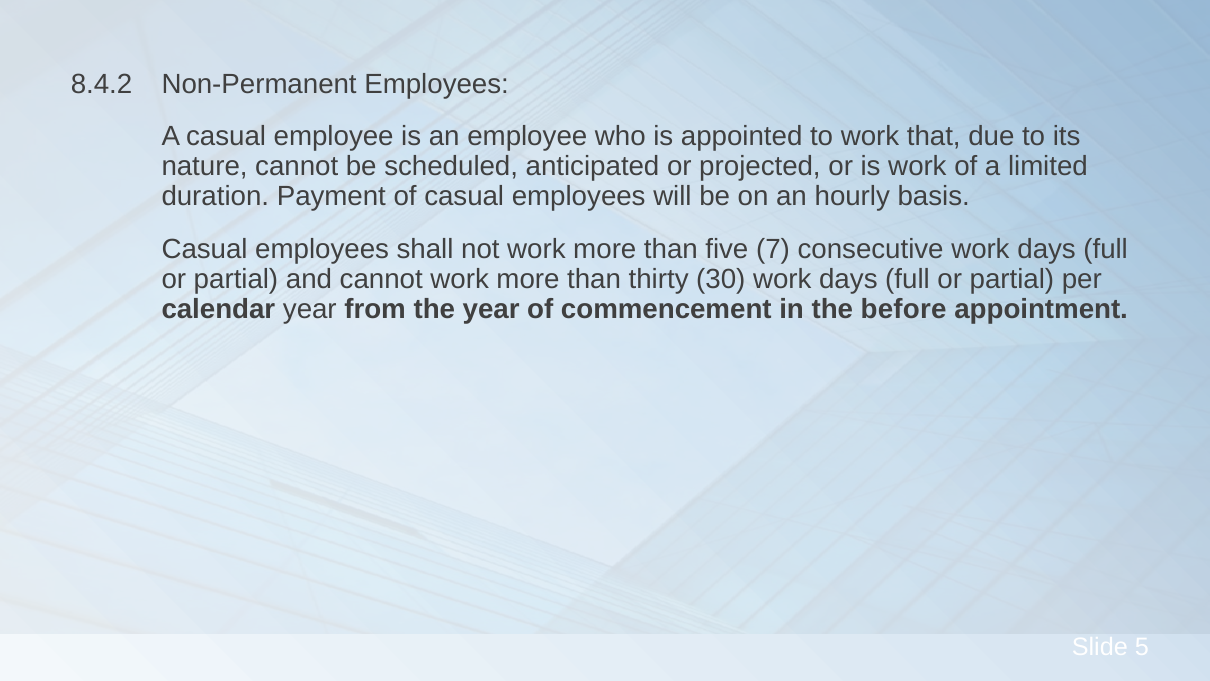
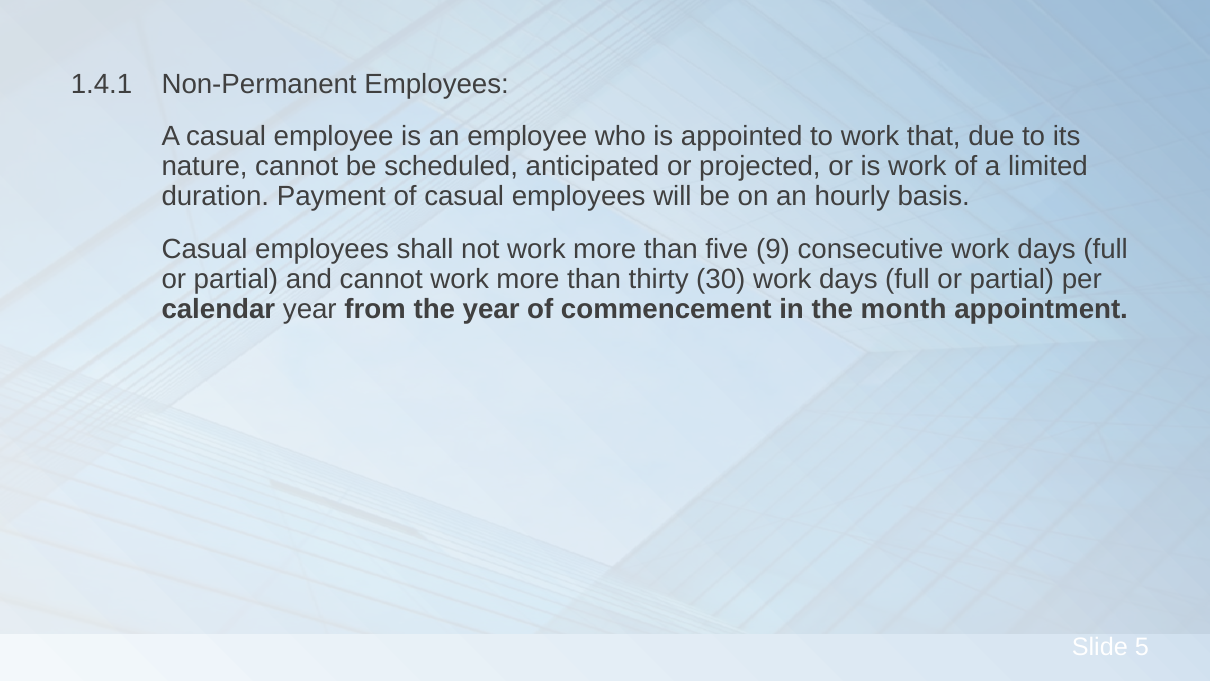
8.4.2: 8.4.2 -> 1.4.1
7: 7 -> 9
before: before -> month
